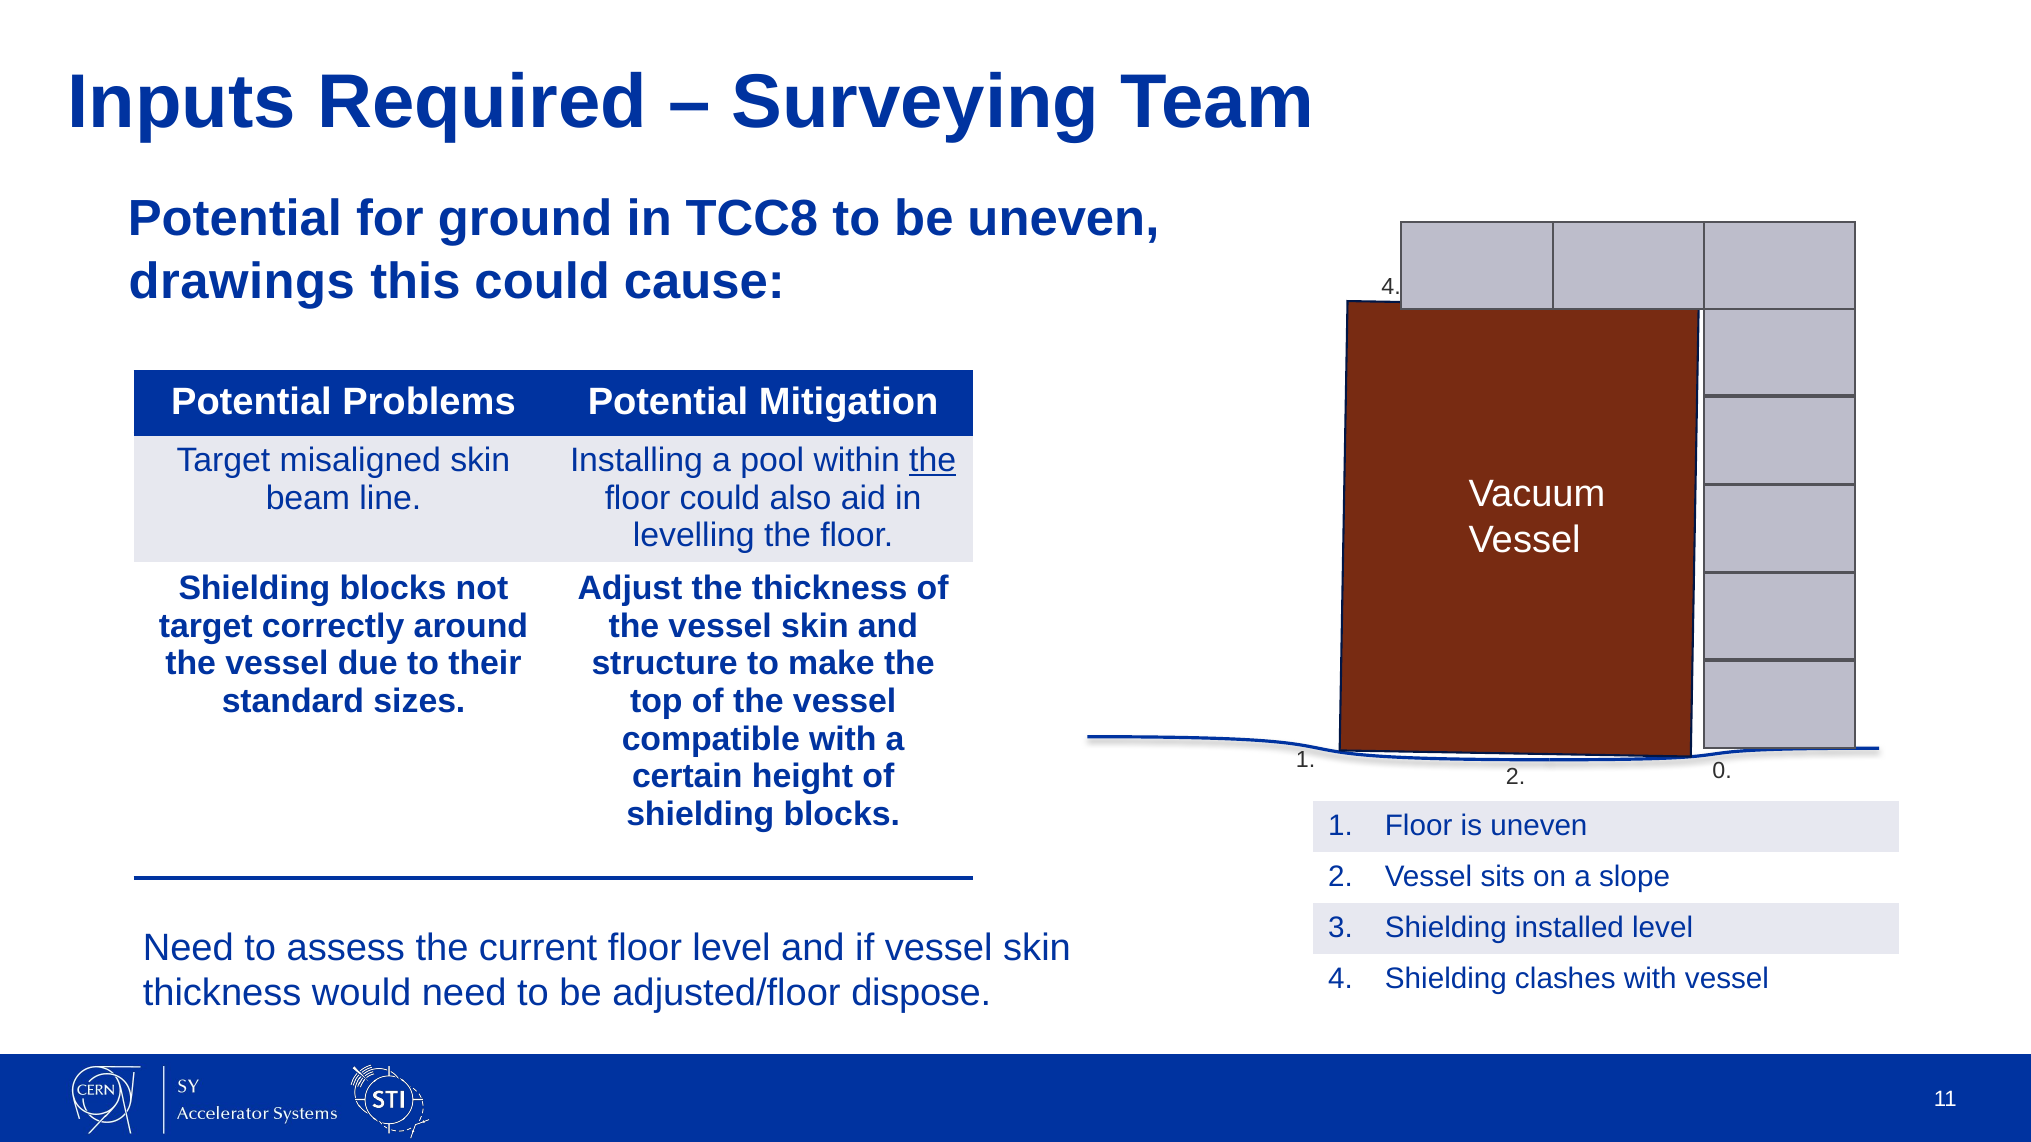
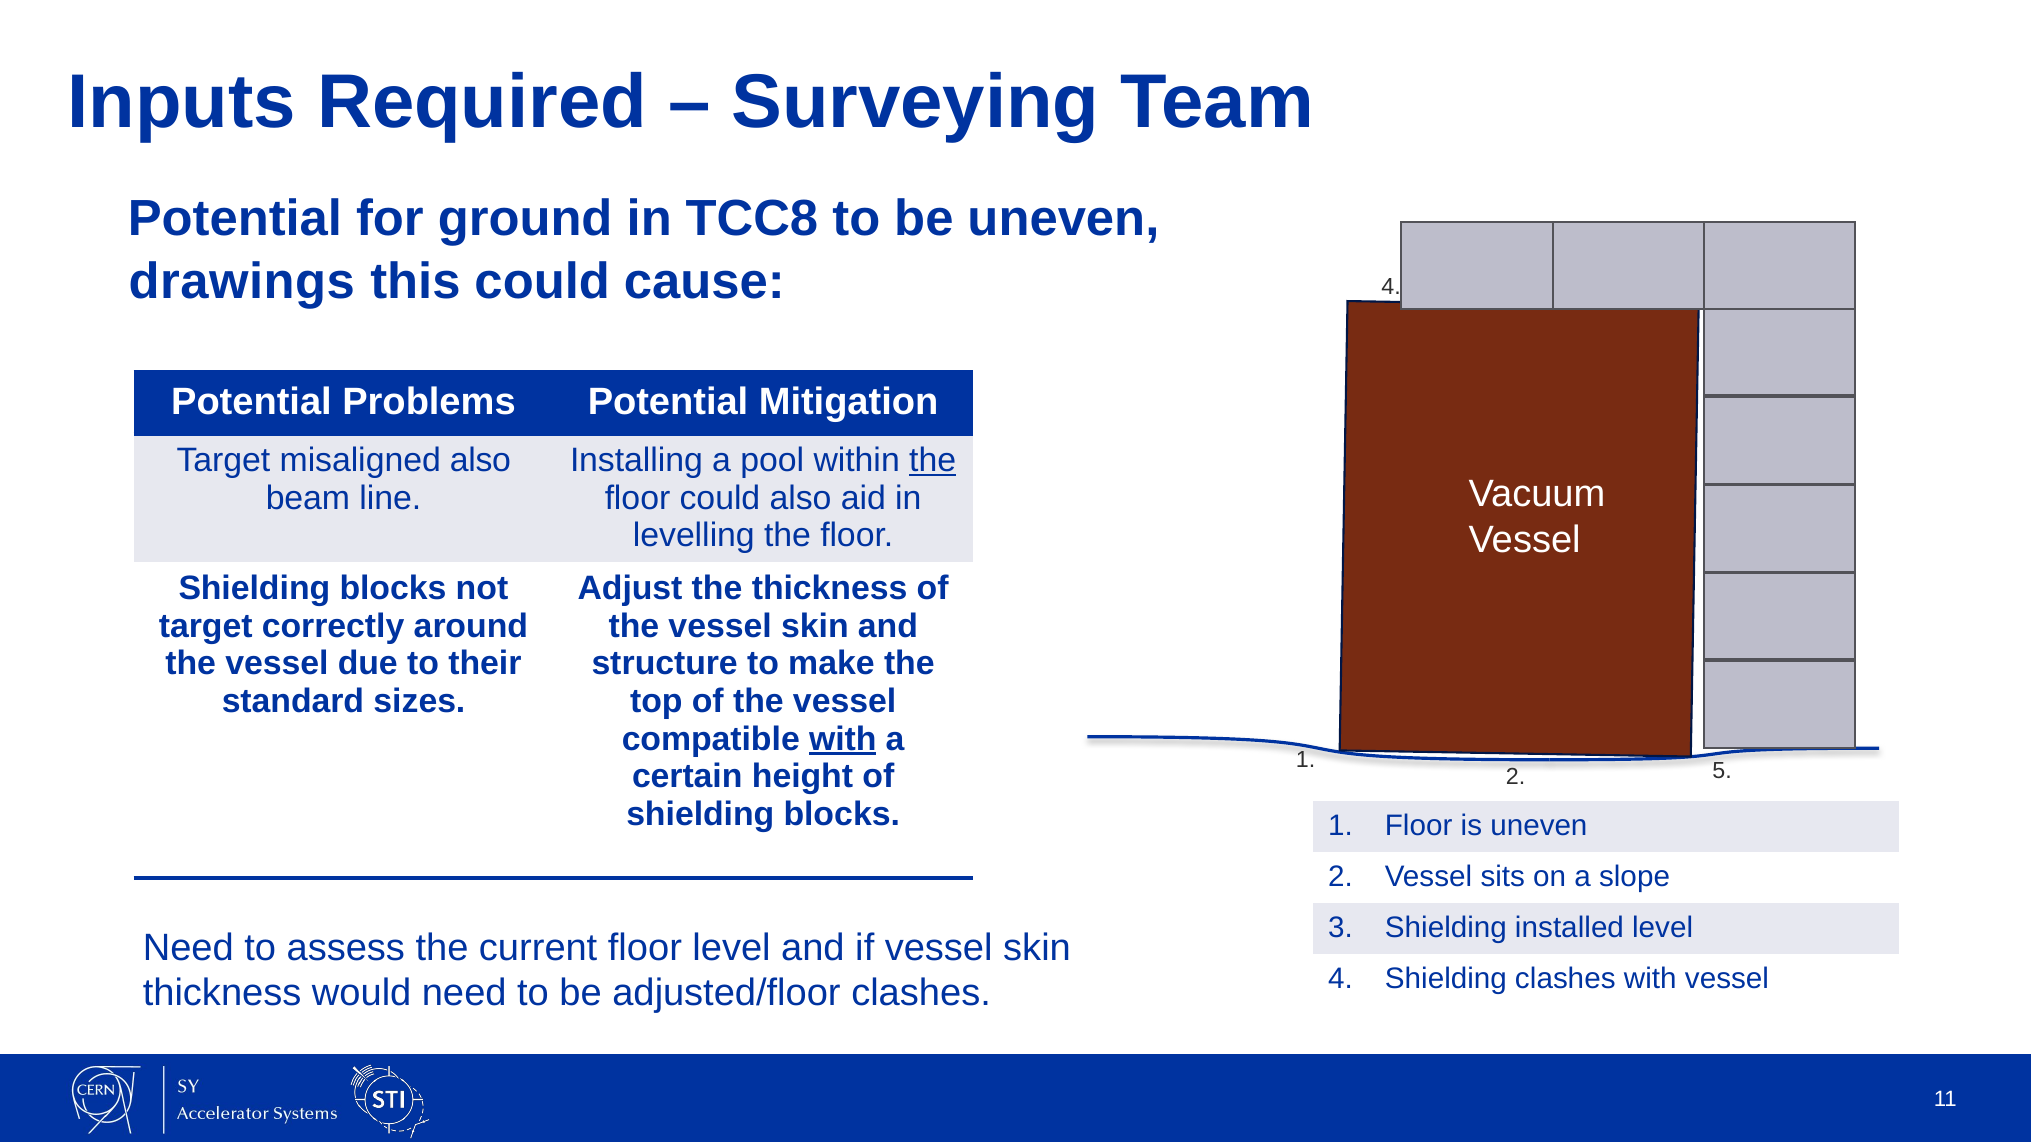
misaligned skin: skin -> also
with at (843, 739) underline: none -> present
0: 0 -> 5
adjusted/floor dispose: dispose -> clashes
